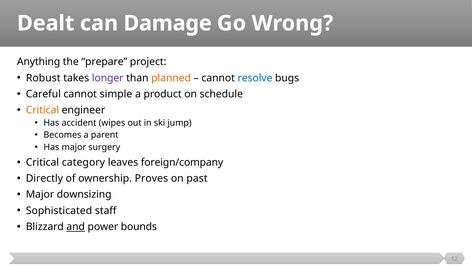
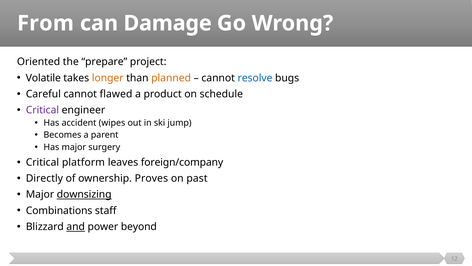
Dealt: Dealt -> From
Anything: Anything -> Oriented
Robust: Robust -> Volatile
longer colour: purple -> orange
simple: simple -> flawed
Critical at (42, 110) colour: orange -> purple
category: category -> platform
downsizing underline: none -> present
Sophisticated: Sophisticated -> Combinations
bounds: bounds -> beyond
